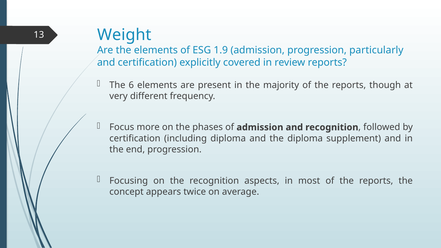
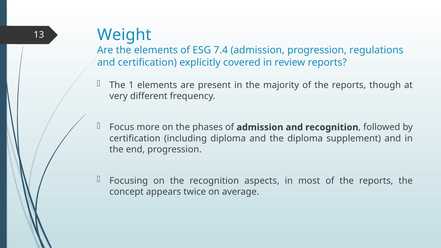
1.9: 1.9 -> 7.4
particularly: particularly -> regulations
6: 6 -> 1
